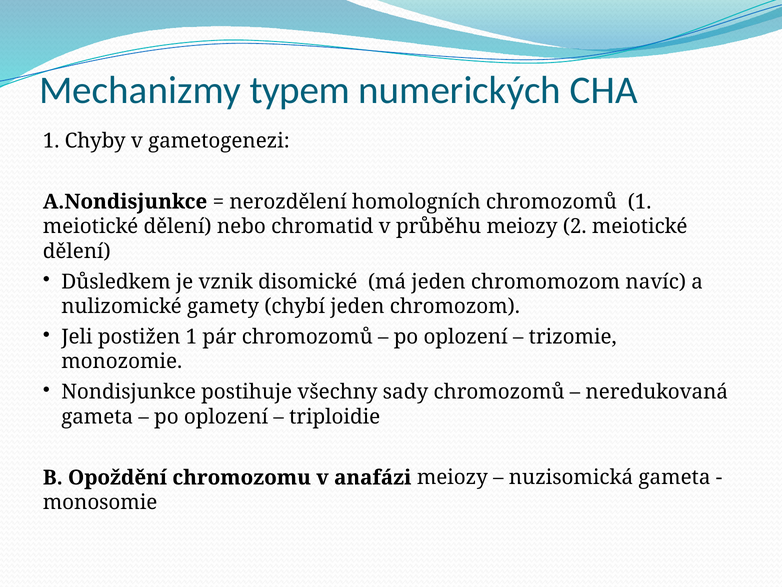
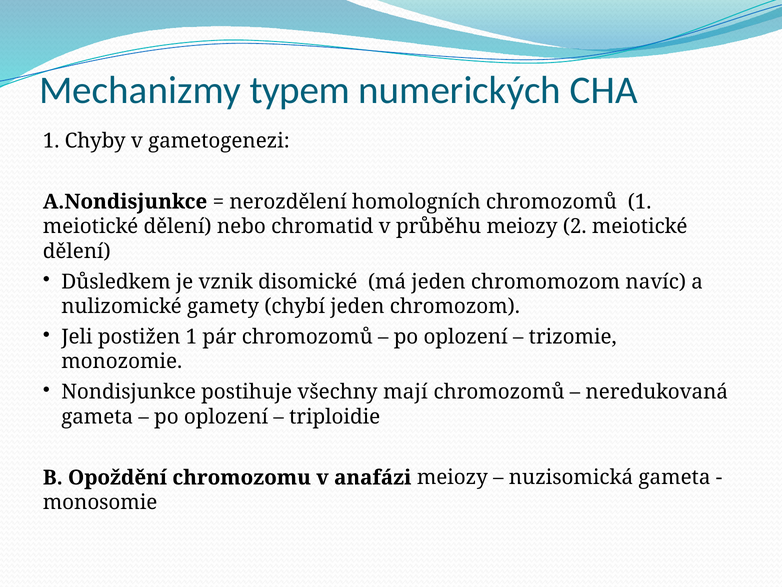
sady: sady -> mají
